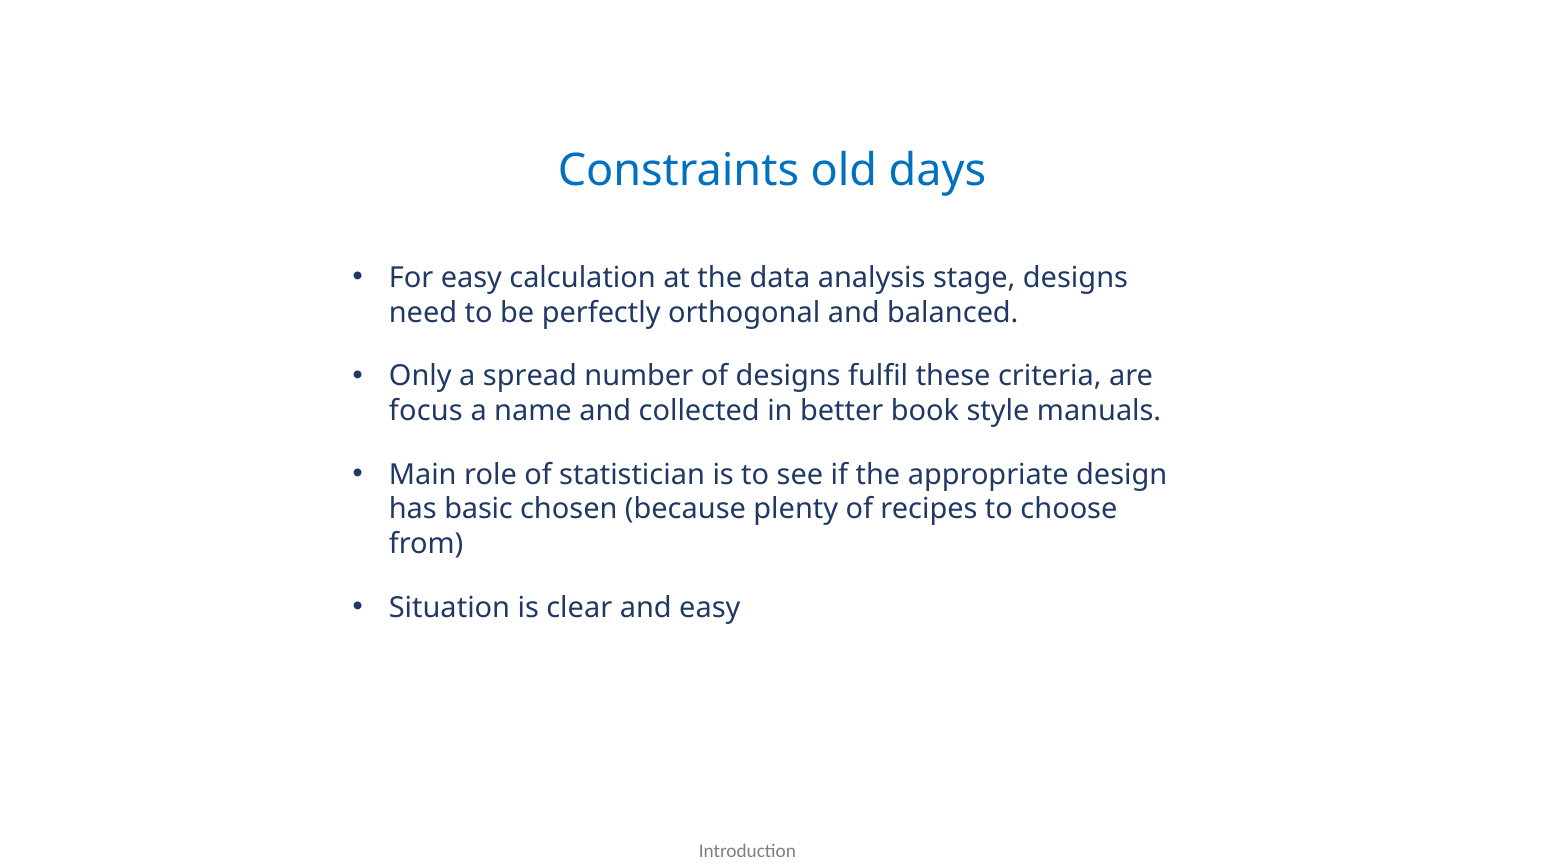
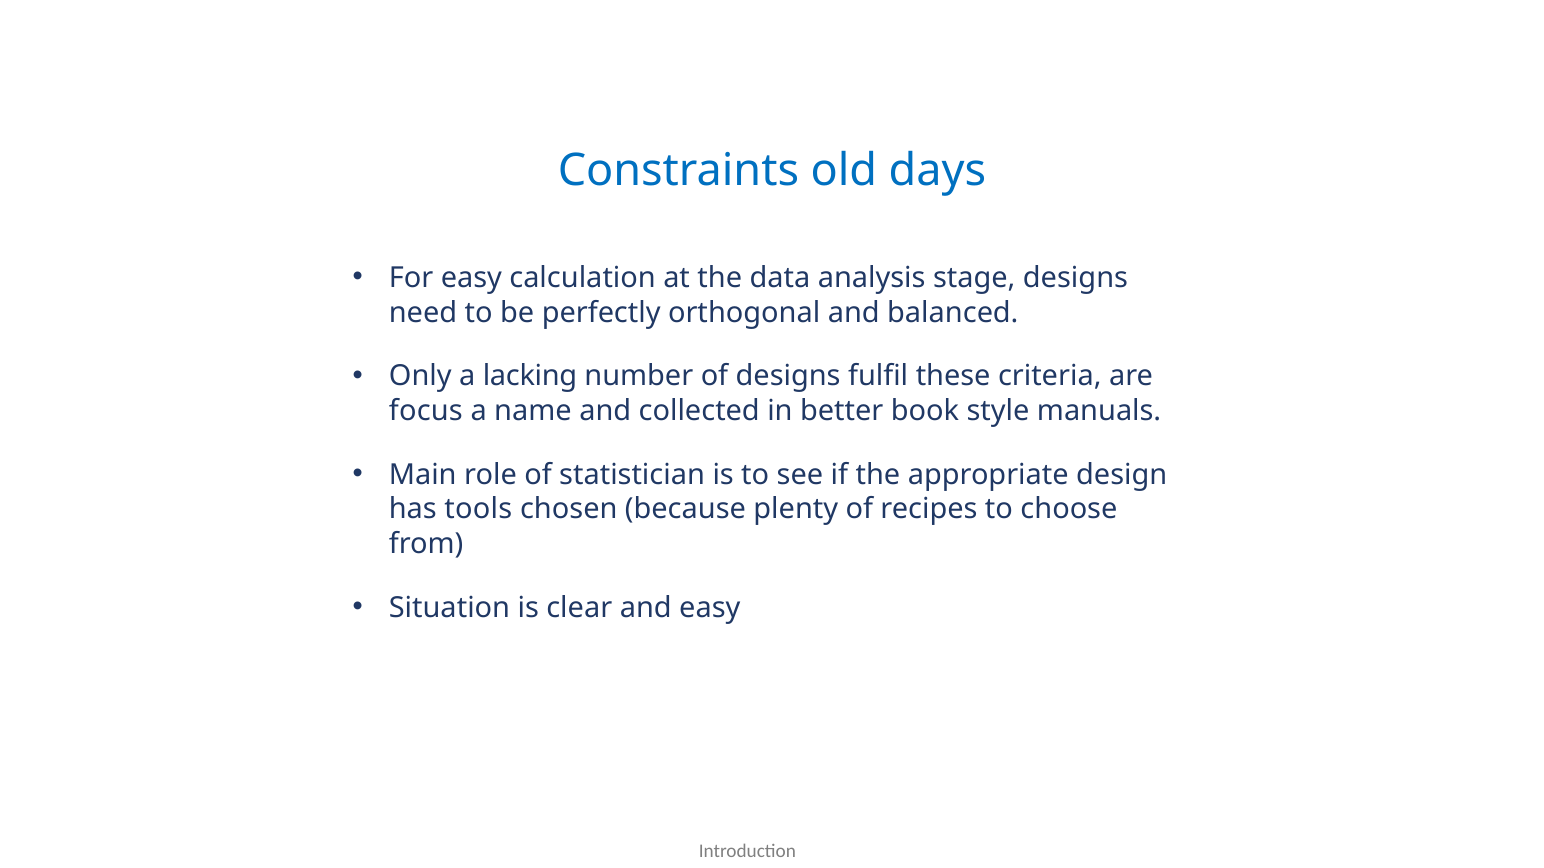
spread: spread -> lacking
basic: basic -> tools
